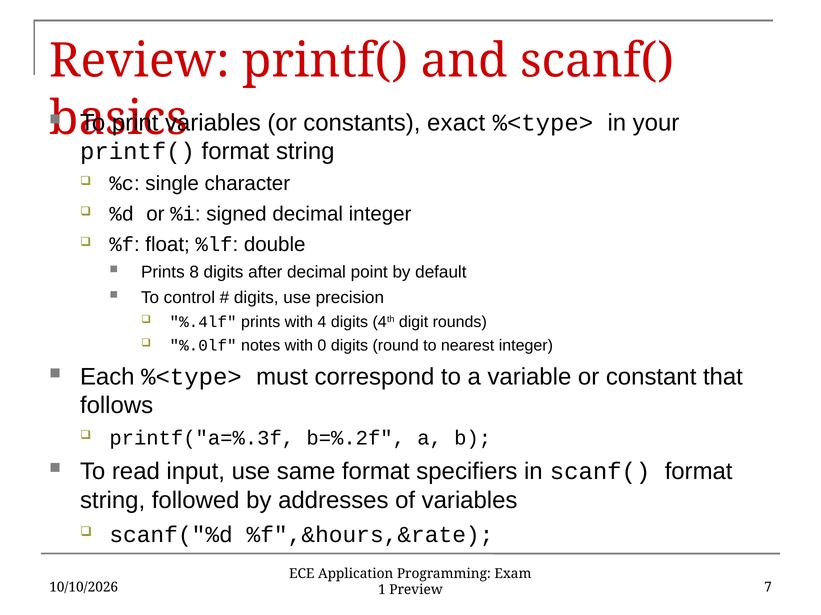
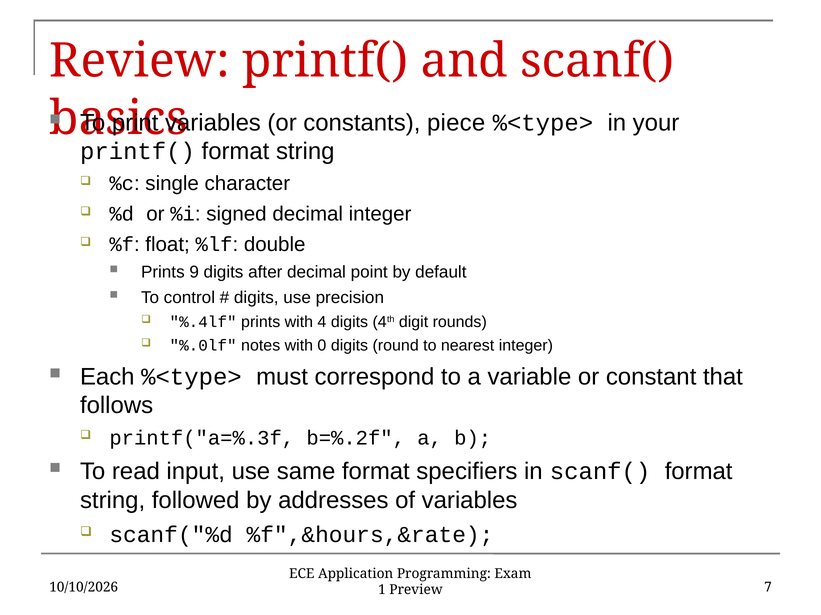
exact: exact -> piece
8: 8 -> 9
